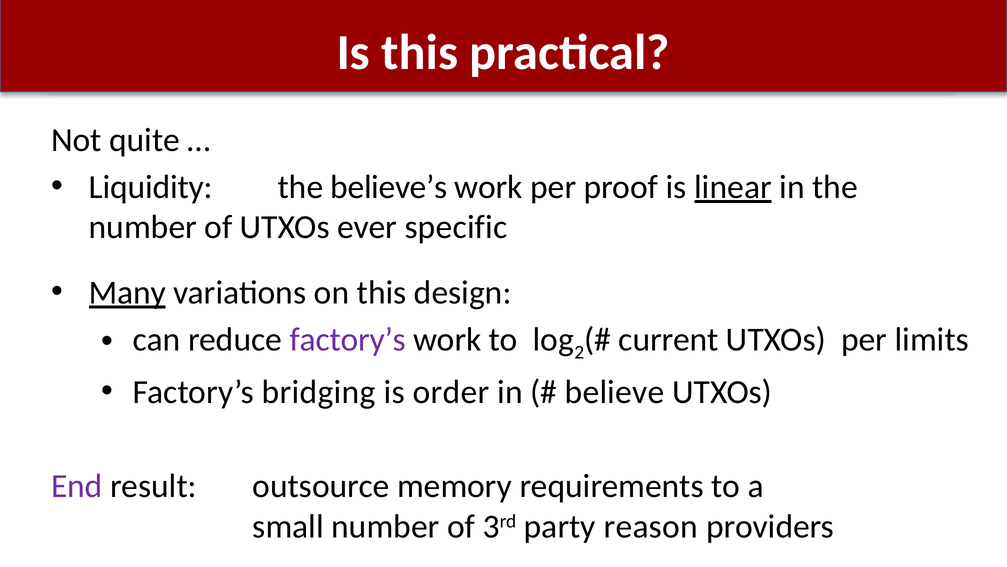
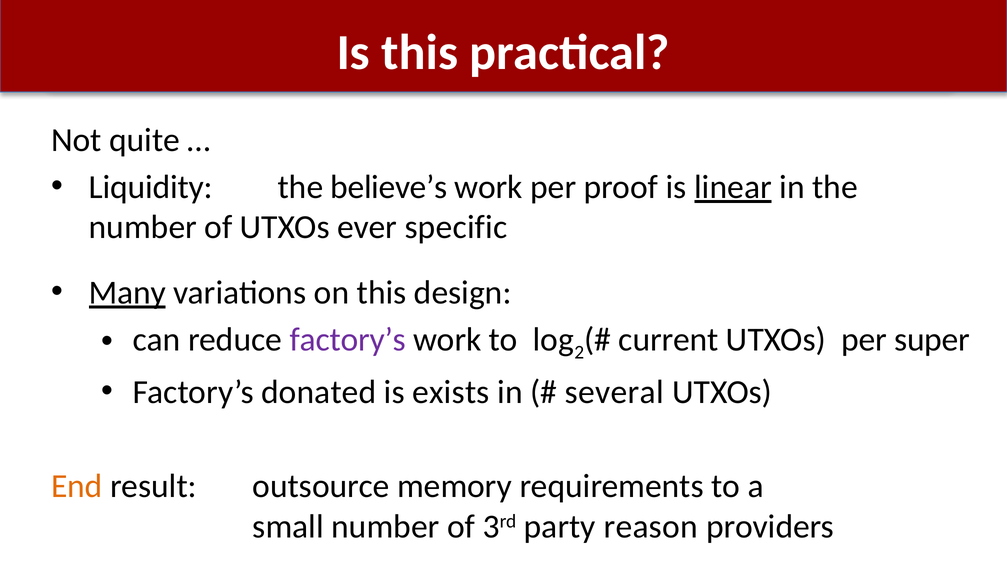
limits: limits -> super
bridging: bridging -> donated
order: order -> exists
believe: believe -> several
End colour: purple -> orange
